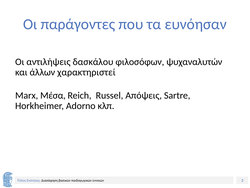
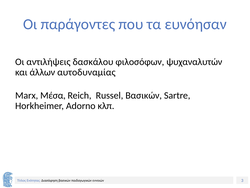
χαρακτηριστεί: χαρακτηριστεί -> αυτοδυναμίας
Russel Απόψεις: Απόψεις -> Βασικών
